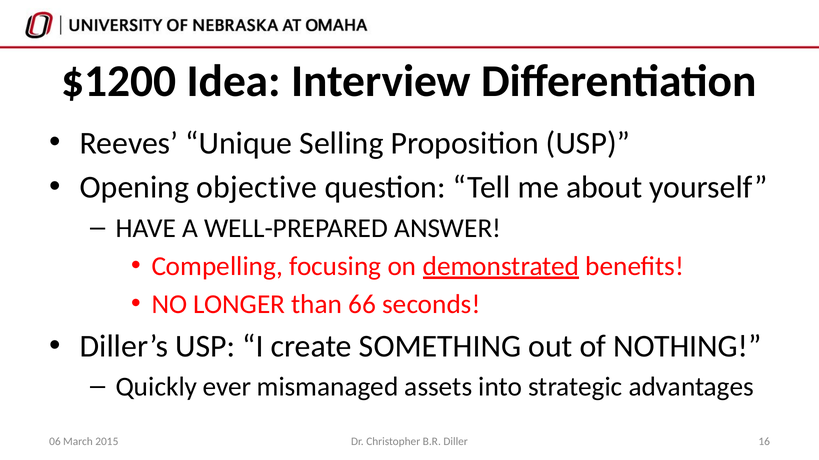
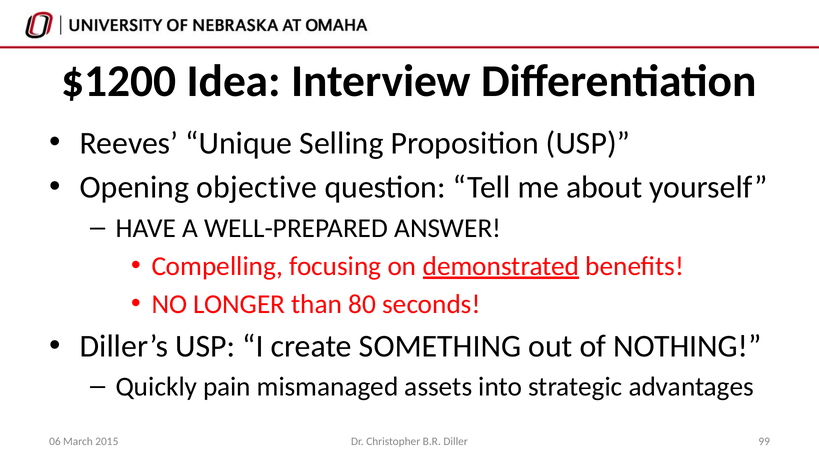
66: 66 -> 80
ever: ever -> pain
16: 16 -> 99
